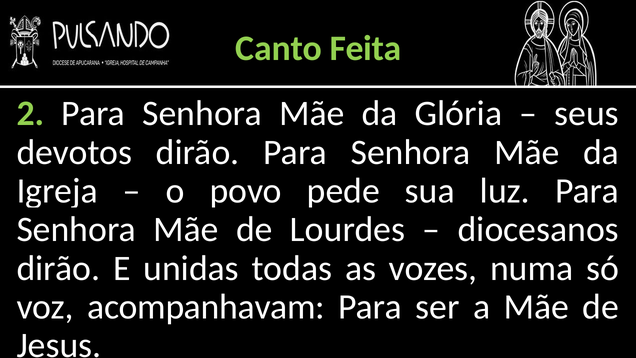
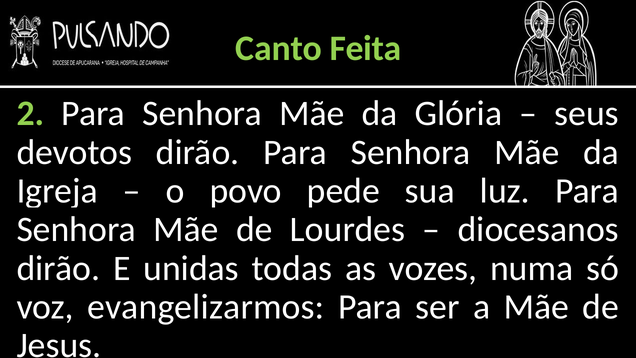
acompanhavam: acompanhavam -> evangelizarmos
